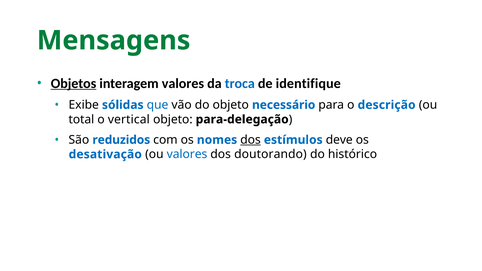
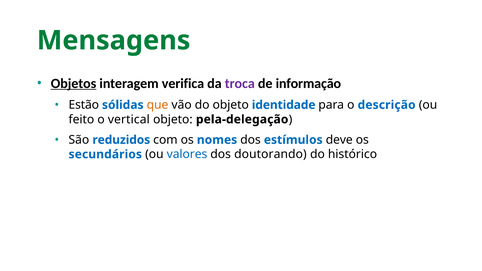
interagem valores: valores -> verifica
troca colour: blue -> purple
identifique: identifique -> informação
Exibe: Exibe -> Estão
que colour: blue -> orange
necessário: necessário -> identidade
total: total -> feito
para-delegação: para-delegação -> pela-delegação
dos at (251, 140) underline: present -> none
desativação: desativação -> secundários
